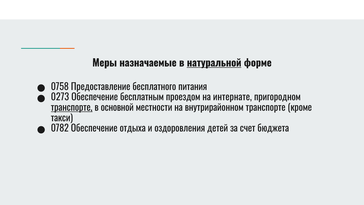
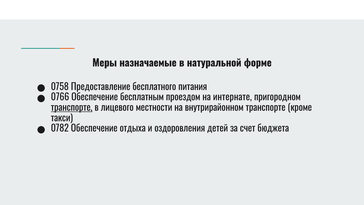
натуральной underline: present -> none
0273: 0273 -> 0766
основной: основной -> лицевого
